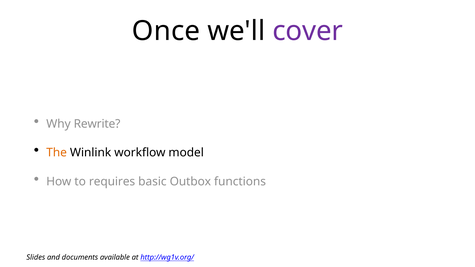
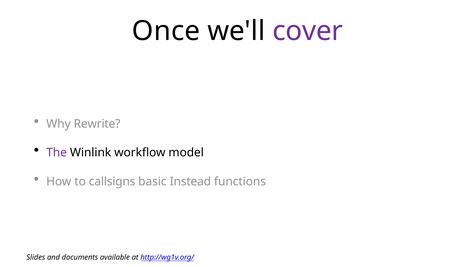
The colour: orange -> purple
requires: requires -> callsigns
Outbox: Outbox -> Instead
